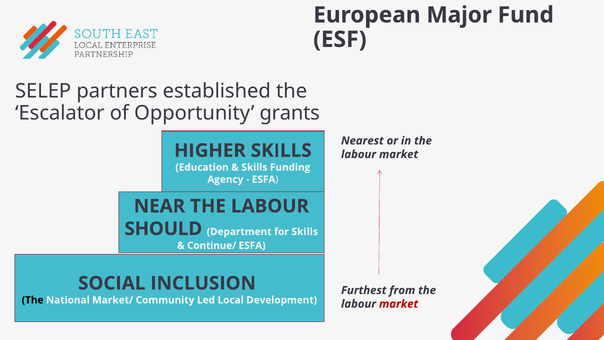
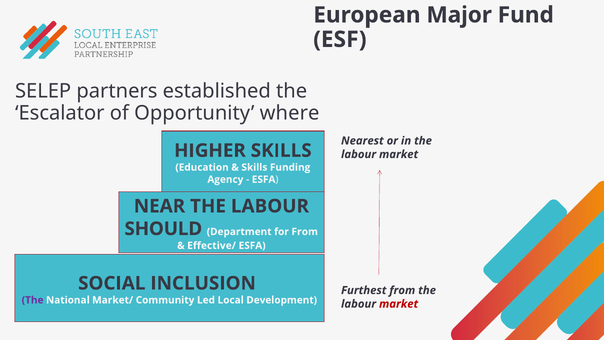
grants: grants -> where
for Skills: Skills -> From
Continue/: Continue/ -> Effective/
The at (33, 300) colour: black -> purple
